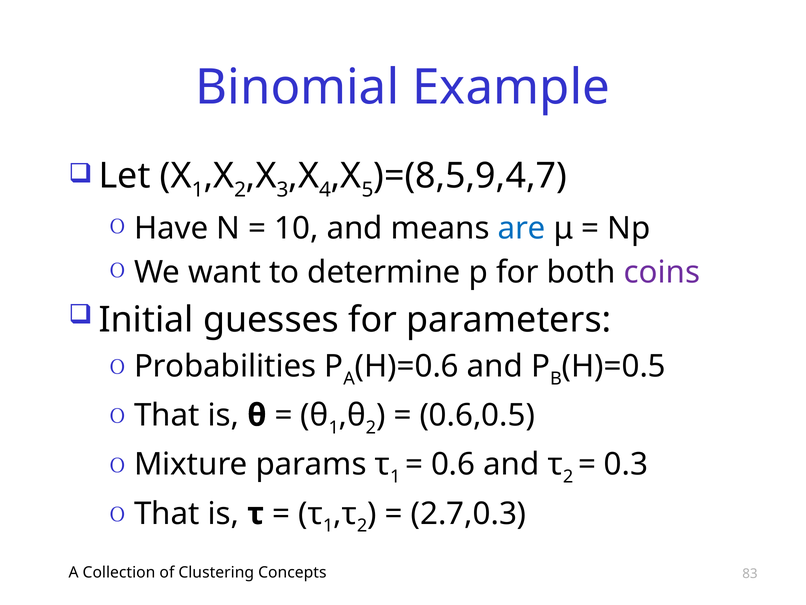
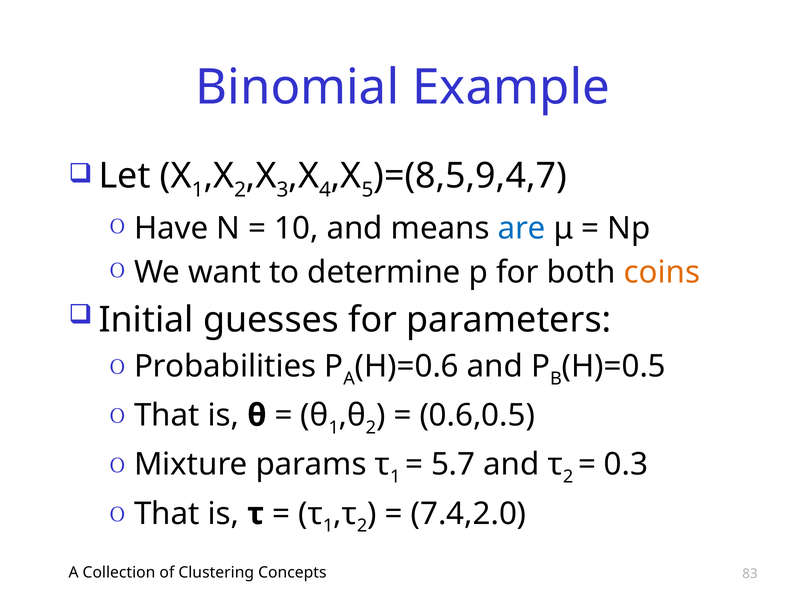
coins colour: purple -> orange
0.6: 0.6 -> 5.7
2.7,0.3: 2.7,0.3 -> 7.4,2.0
